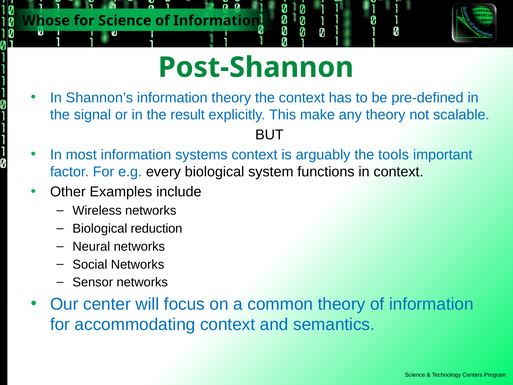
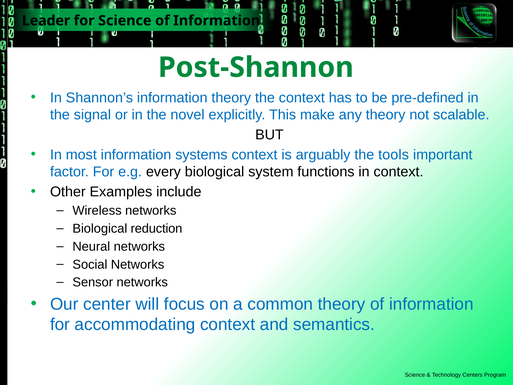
Whose: Whose -> Leader
result: result -> novel
